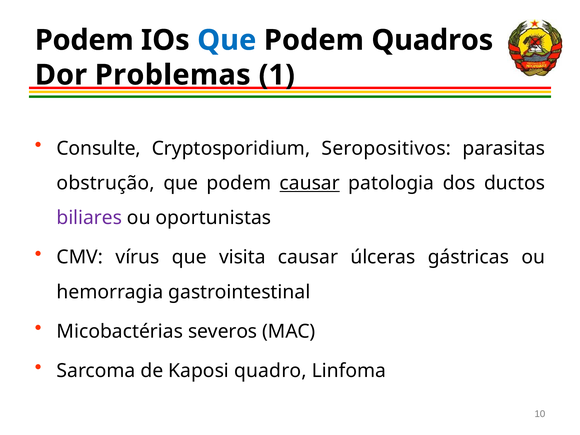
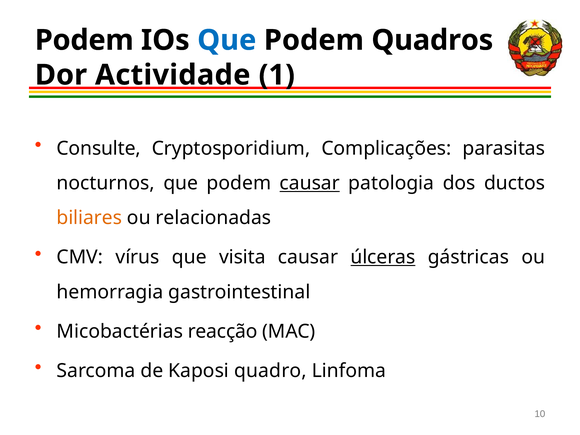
Problemas: Problemas -> Actividade
Seropositivos: Seropositivos -> Complicações
obstrução: obstrução -> nocturnos
biliares colour: purple -> orange
oportunistas: oportunistas -> relacionadas
úlceras underline: none -> present
severos: severos -> reacção
